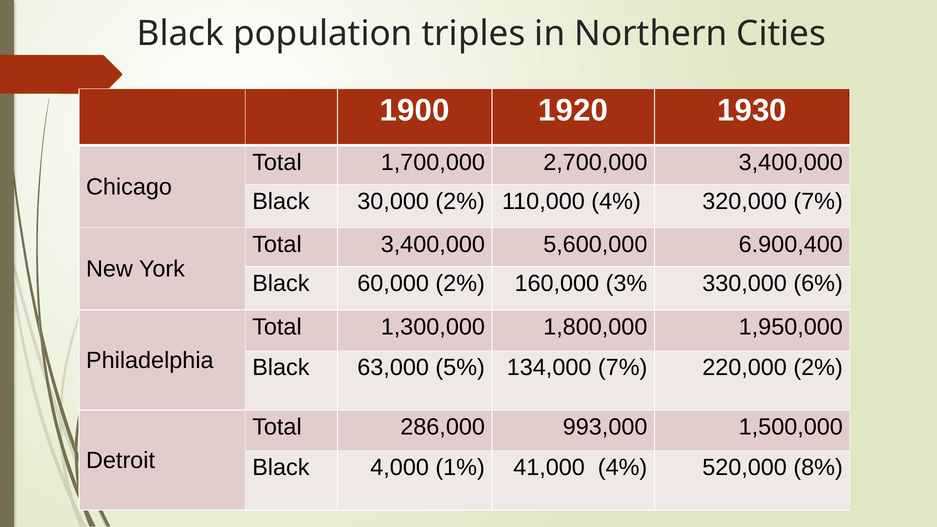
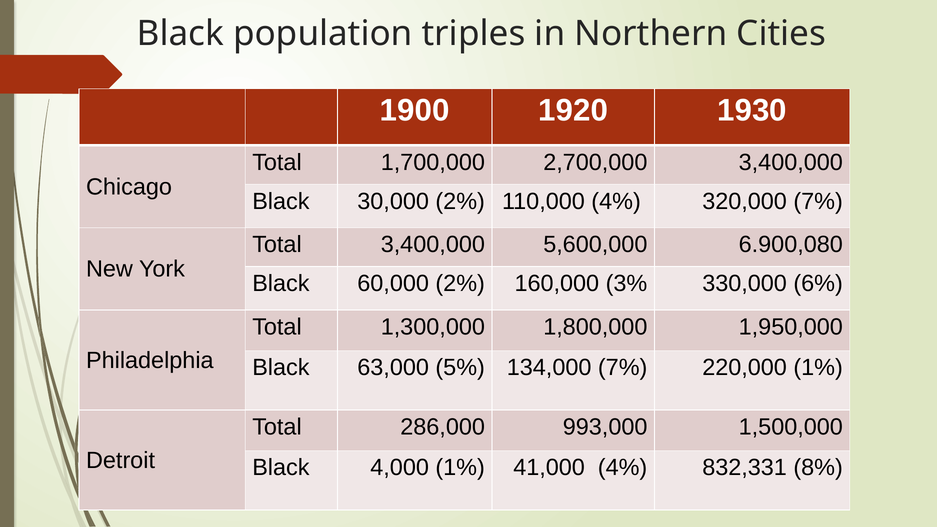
6.900,400: 6.900,400 -> 6.900,080
220,000 2%: 2% -> 1%
520,000: 520,000 -> 832,331
